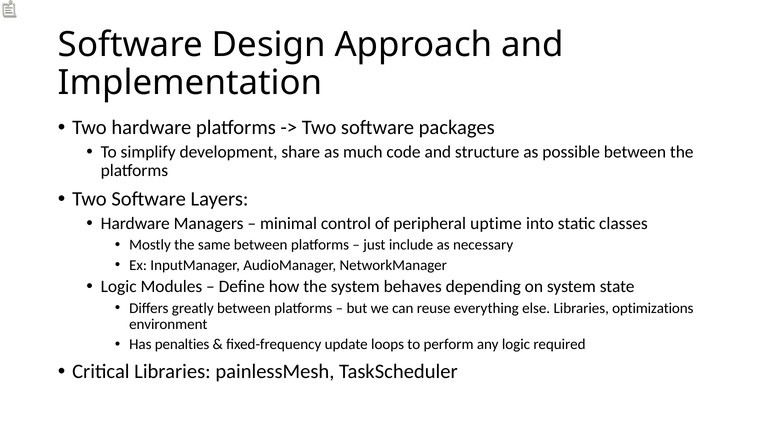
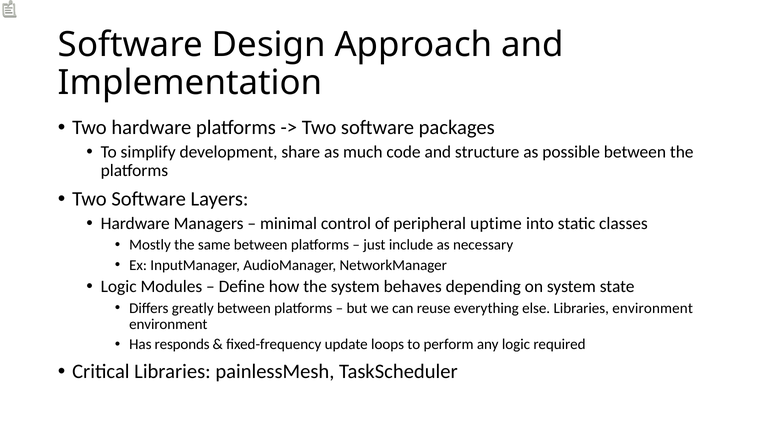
Libraries optimizations: optimizations -> environment
penalties: penalties -> responds
